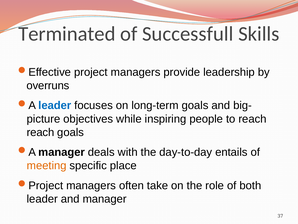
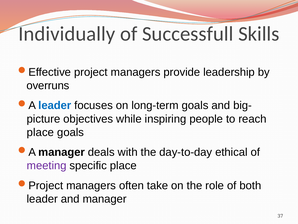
Terminated: Terminated -> Individually
reach at (40, 132): reach -> place
entails: entails -> ethical
meeting colour: orange -> purple
